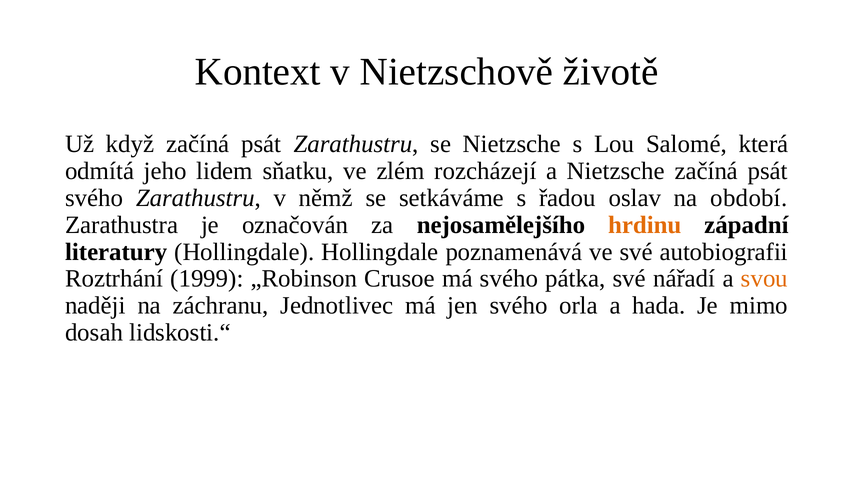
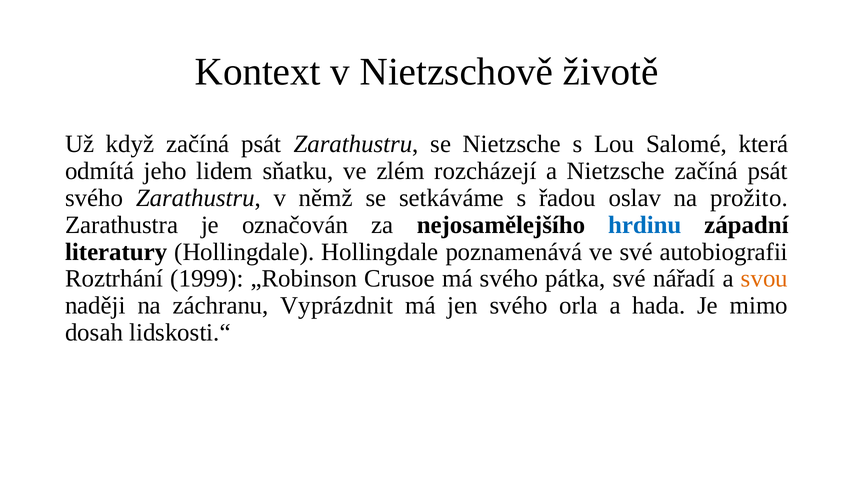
období: období -> prožito
hrdinu colour: orange -> blue
Jednotlivec: Jednotlivec -> Vyprázdnit
